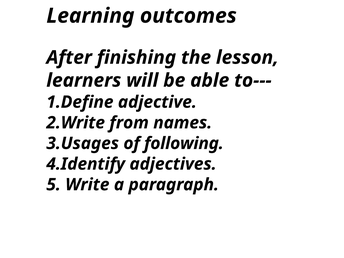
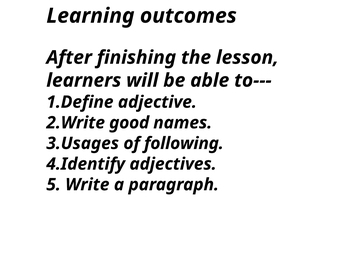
from: from -> good
